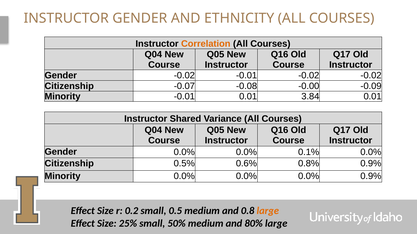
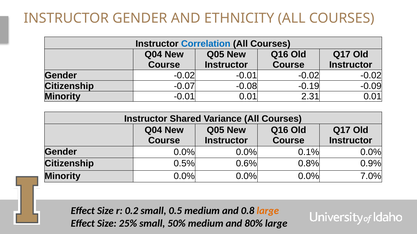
Correlation colour: orange -> blue
-0.00: -0.00 -> -0.19
3.84: 3.84 -> 2.31
0.0% 0.9%: 0.9% -> 7.0%
